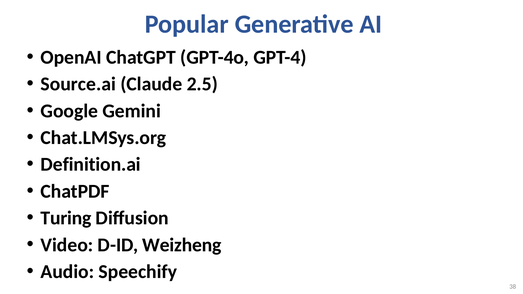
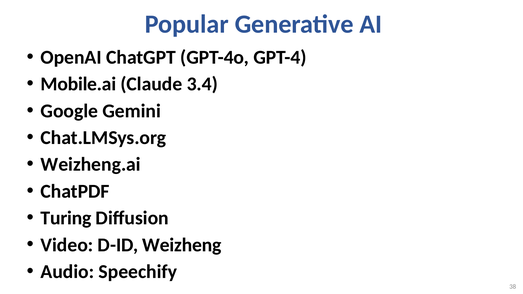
Source.ai: Source.ai -> Mobile.ai
2.5: 2.5 -> 3.4
Definition.ai: Definition.ai -> Weizheng.ai
